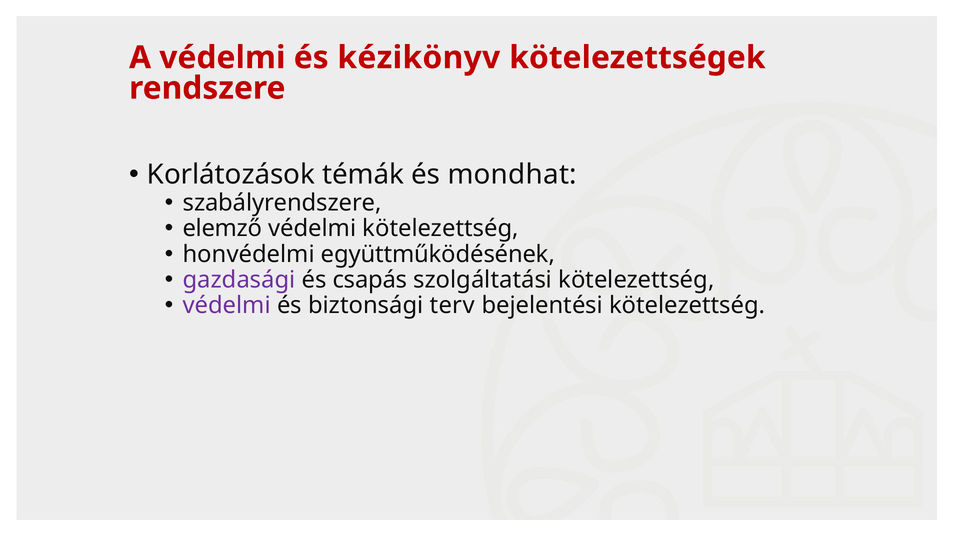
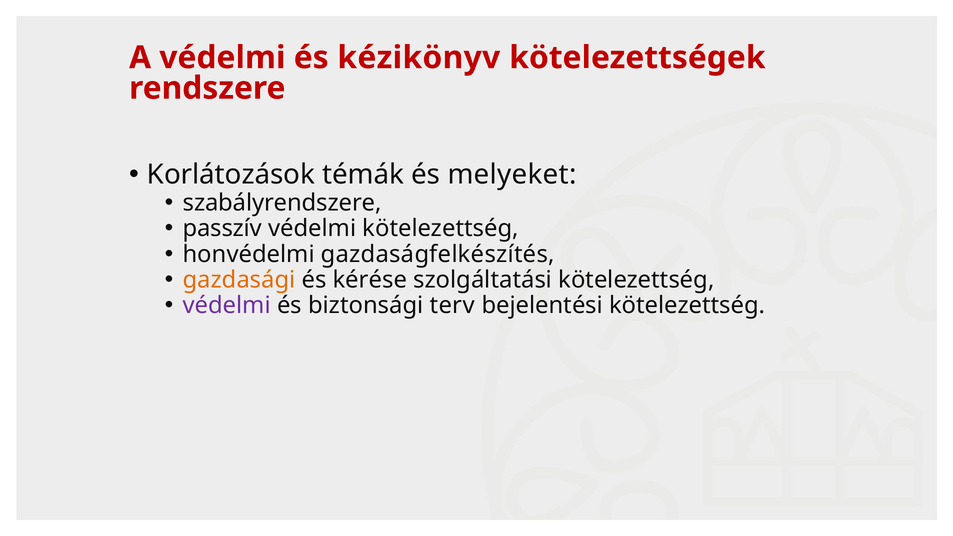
mondhat: mondhat -> melyeket
elemző: elemző -> passzív
együttműködésének: együttműködésének -> gazdaságfelkészítés
gazdasági colour: purple -> orange
csapás: csapás -> kérése
